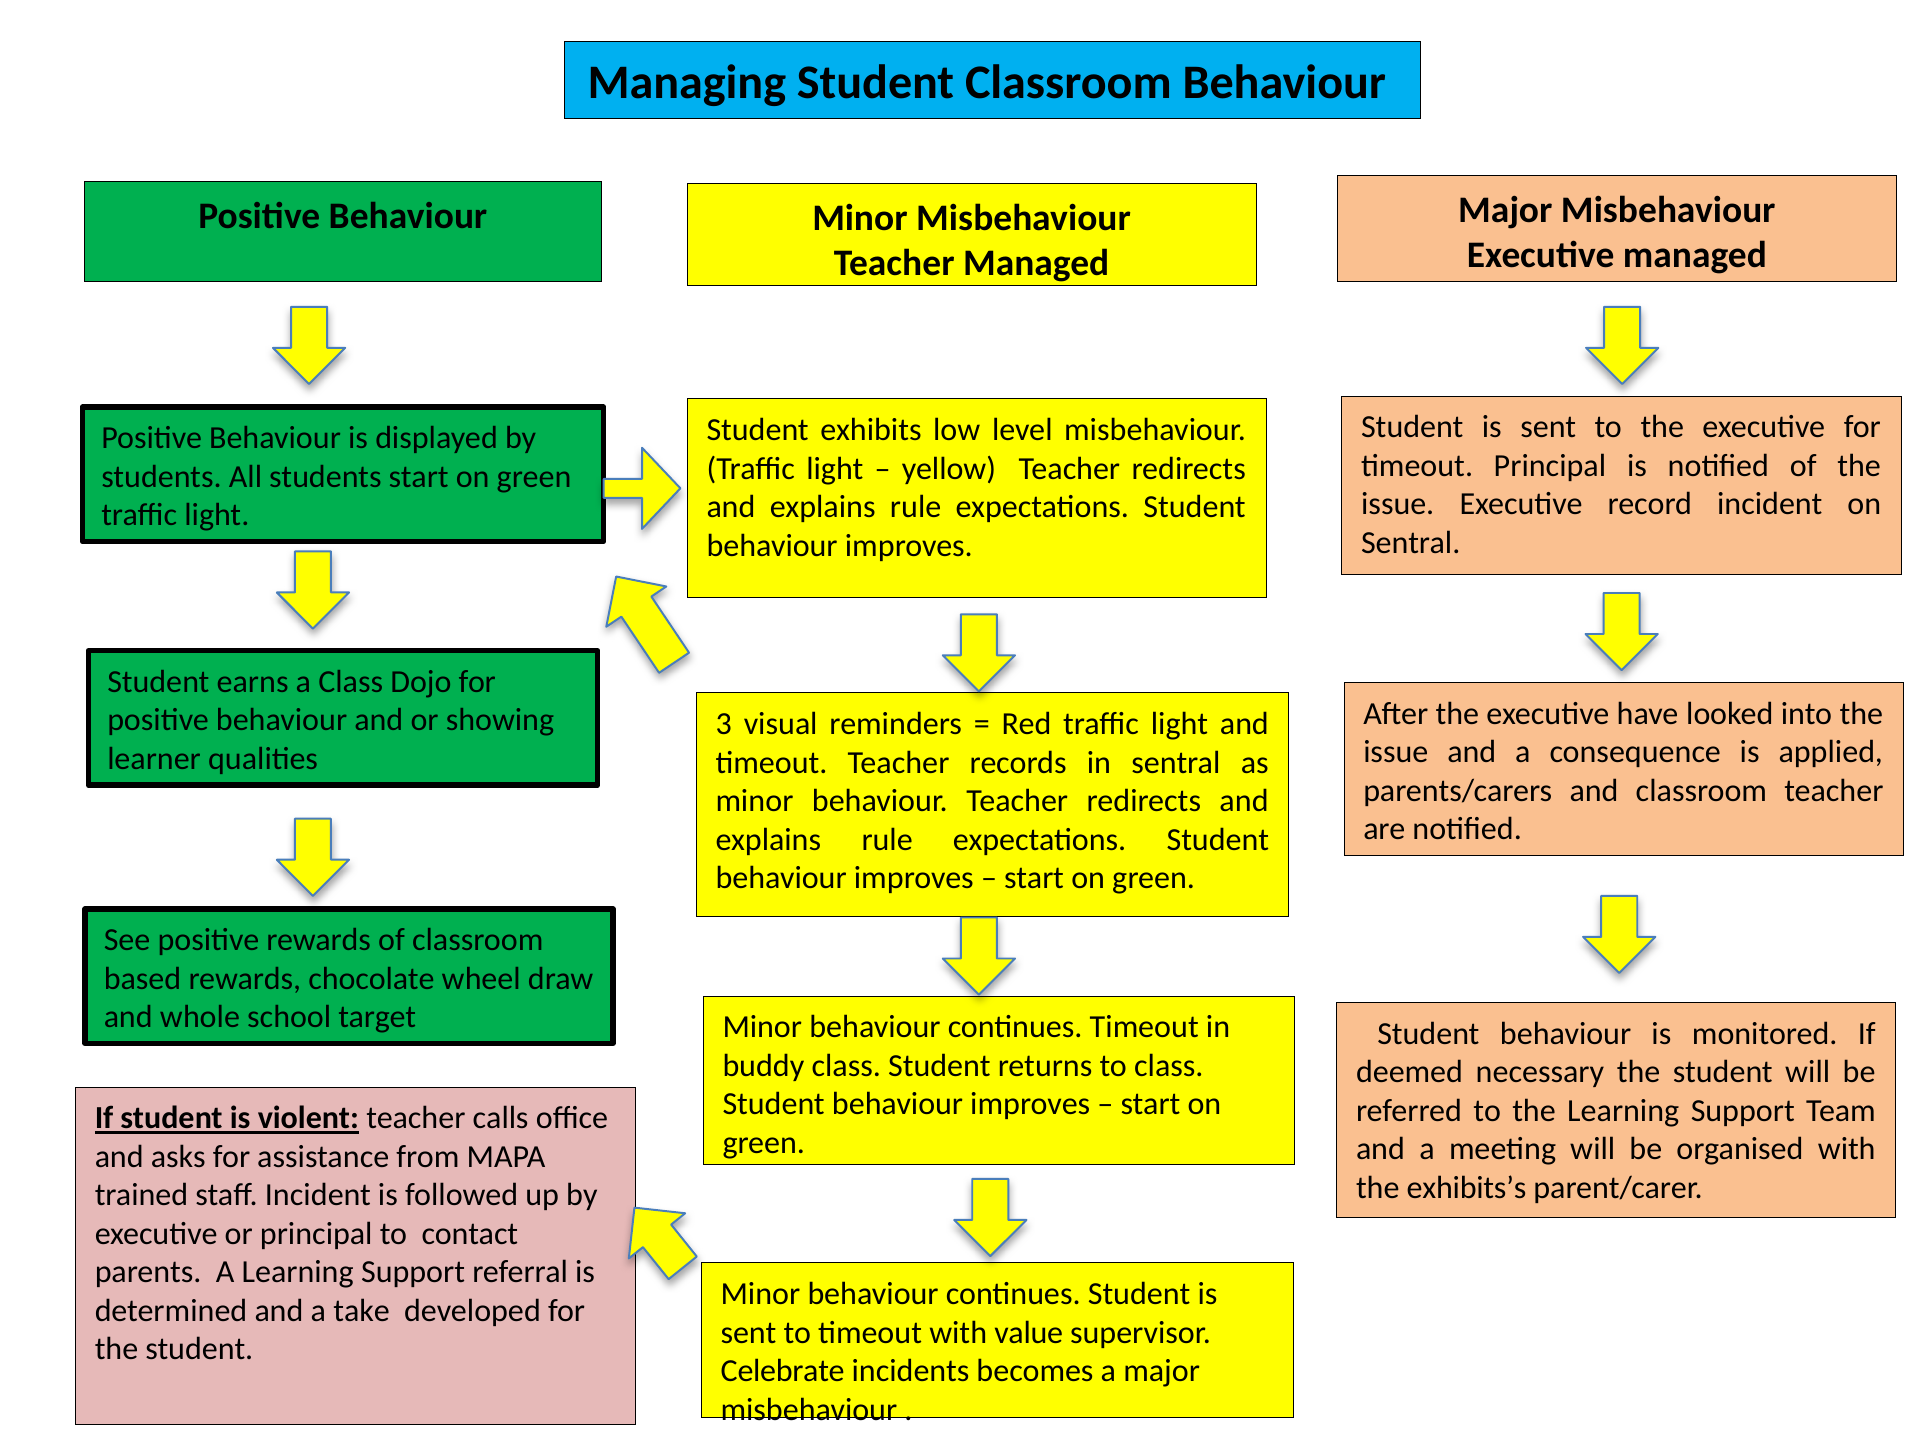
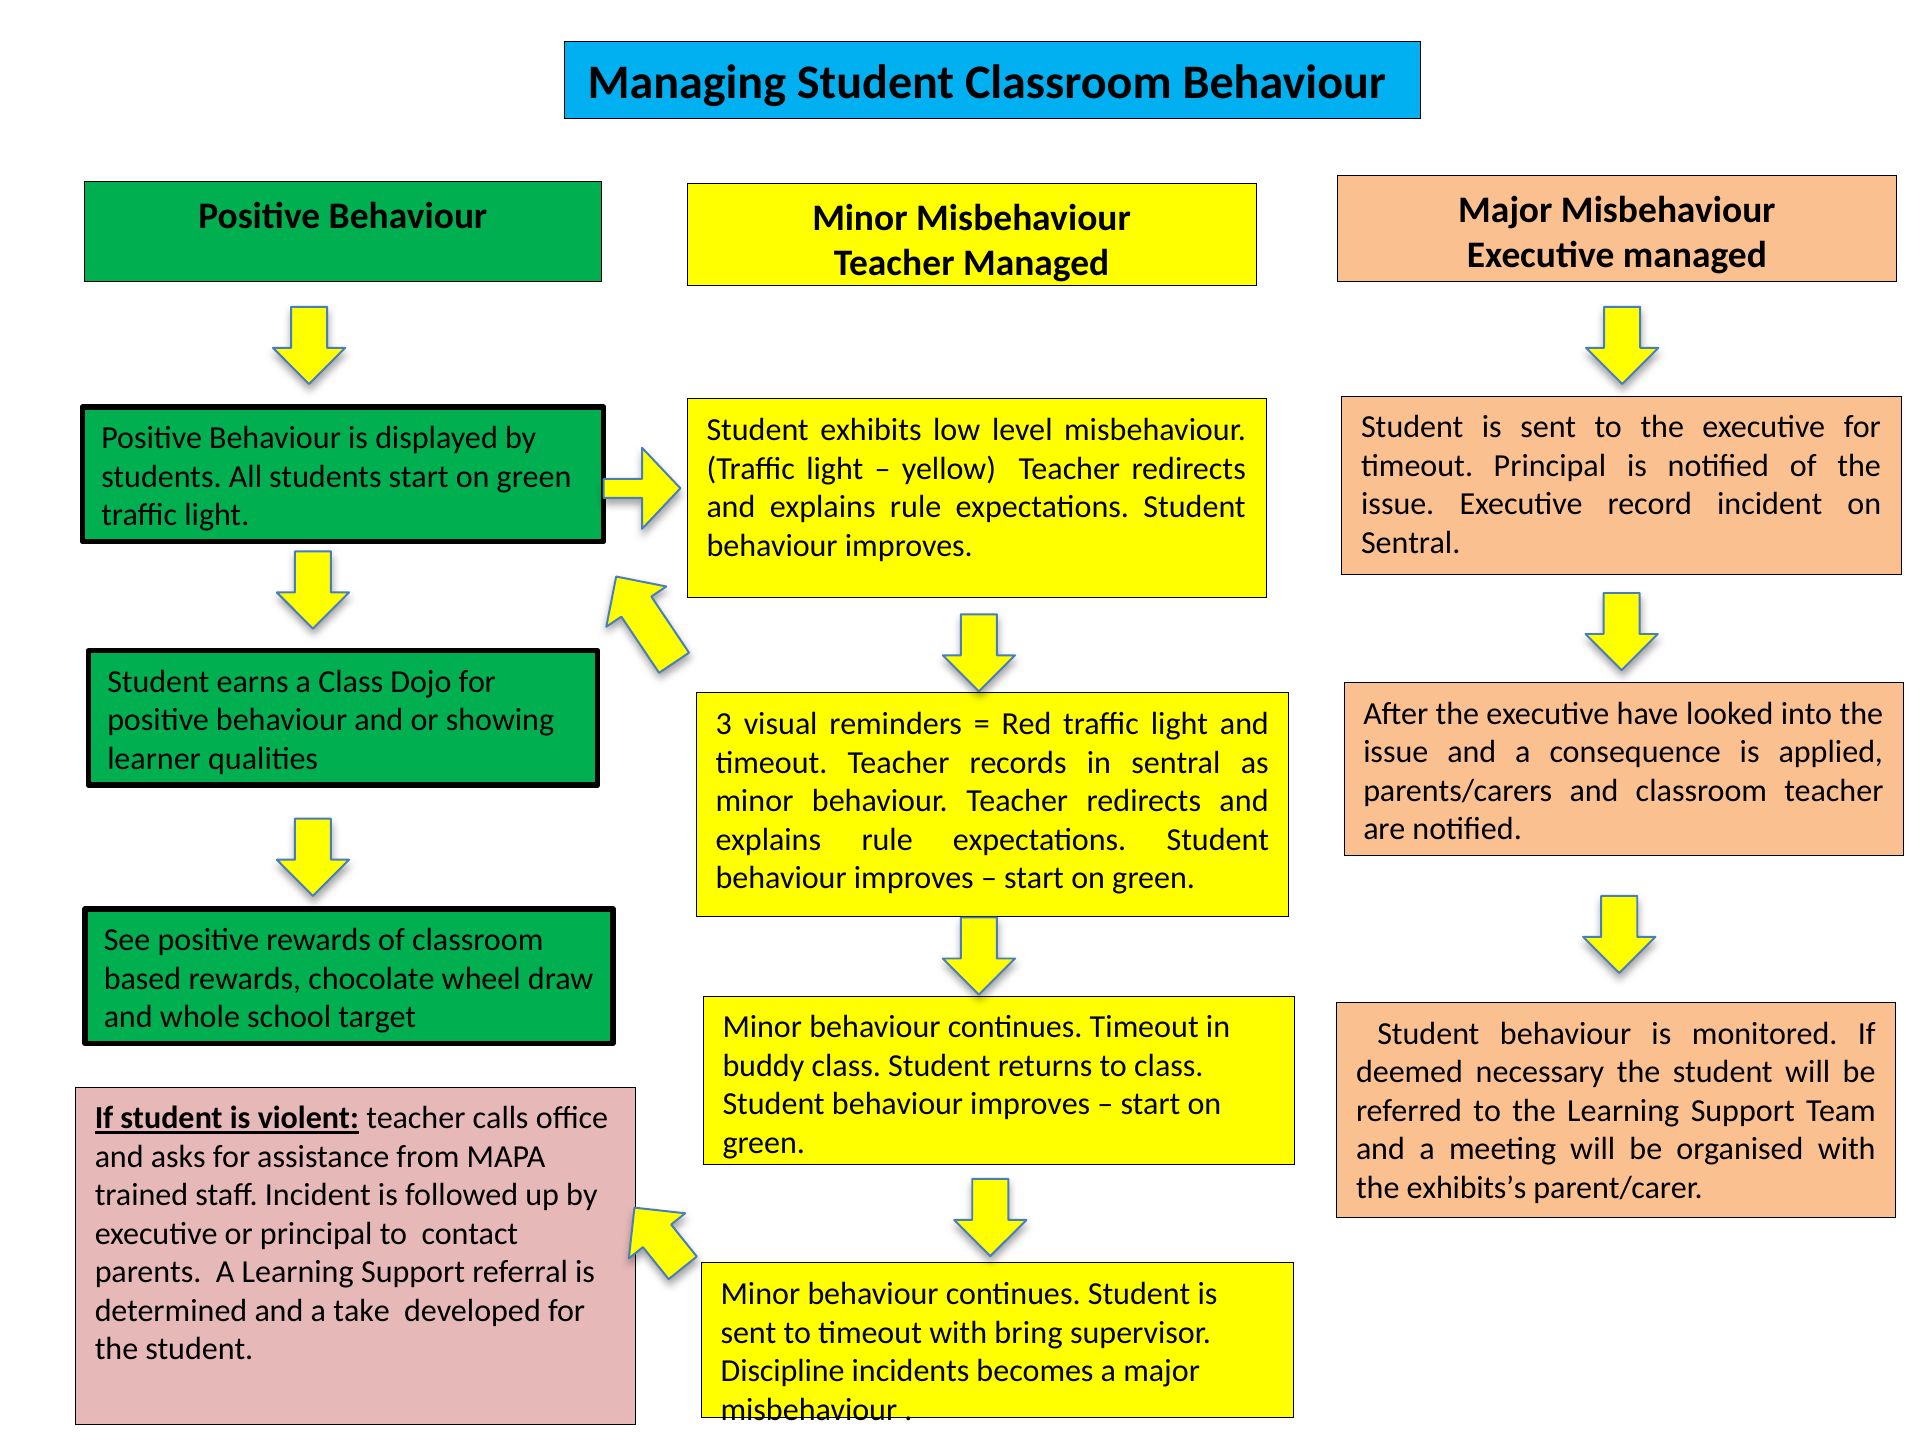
value: value -> bring
Celebrate: Celebrate -> Discipline
